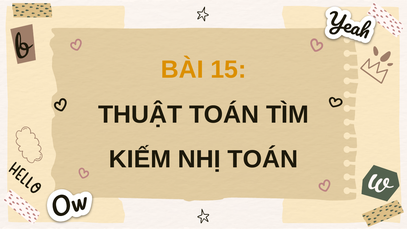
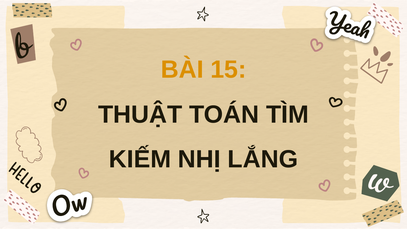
NHỊ TOÁN: TOÁN -> LẮNG
